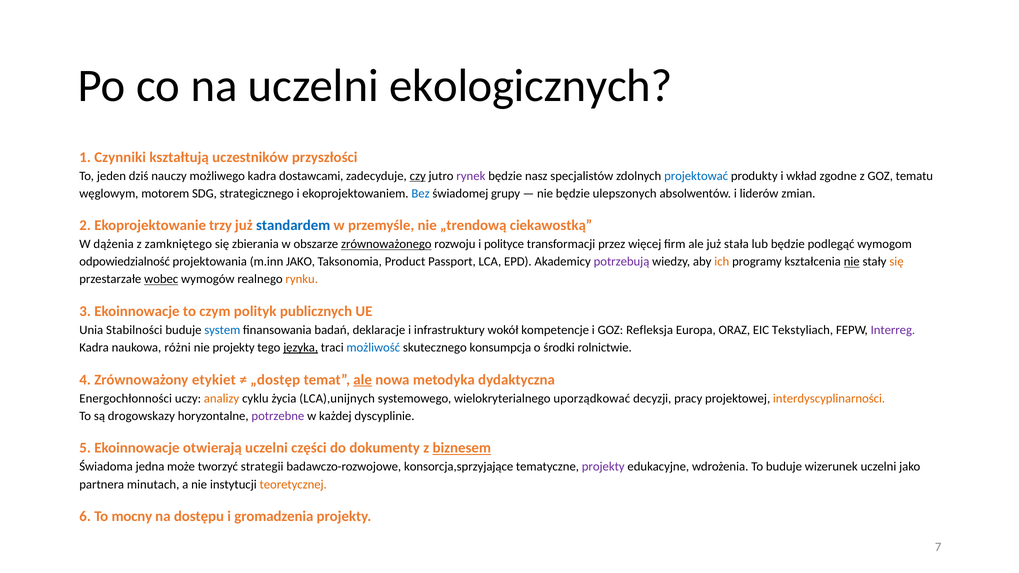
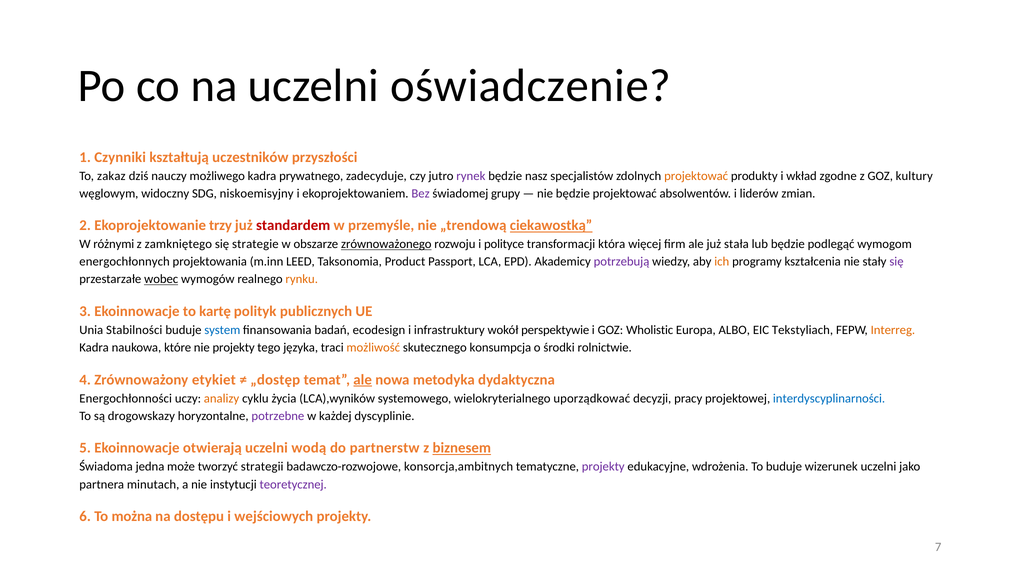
ekologicznych: ekologicznych -> oświadczenie
jeden: jeden -> zakaz
dostawcami: dostawcami -> prywatnego
czy underline: present -> none
projektować at (696, 176) colour: blue -> orange
tematu: tematu -> kultury
motorem: motorem -> widoczny
strategicznego: strategicznego -> niskoemisyjny
Bez colour: blue -> purple
będzie ulepszonych: ulepszonych -> projektować
standardem colour: blue -> red
ciekawostką underline: none -> present
dążenia: dążenia -> różnymi
zbierania: zbierania -> strategie
przez: przez -> która
odpowiedzialność: odpowiedzialność -> energochłonnych
m.inn JAKO: JAKO -> LEED
nie at (852, 262) underline: present -> none
się at (896, 262) colour: orange -> purple
czym: czym -> kartę
deklaracje: deklaracje -> ecodesign
kompetencje: kompetencje -> perspektywie
Refleksja: Refleksja -> Wholistic
ORAZ: ORAZ -> ALBO
Interreg colour: purple -> orange
różni: różni -> które
języka underline: present -> none
możliwość colour: blue -> orange
LCA),unijnych: LCA),unijnych -> LCA),wyników
interdyscyplinarności colour: orange -> blue
części: części -> wodą
dokumenty: dokumenty -> partnerstw
konsorcja,sprzyjające: konsorcja,sprzyjające -> konsorcja,ambitnych
teoretycznej colour: orange -> purple
mocny: mocny -> można
gromadzenia: gromadzenia -> wejściowych
